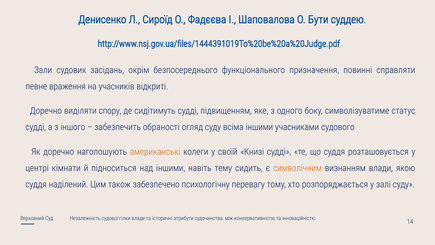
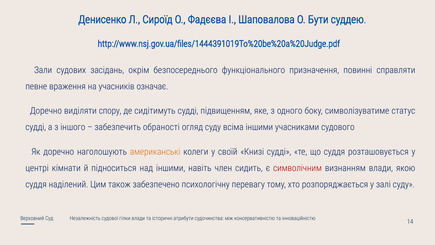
відкриті: відкриті -> означає
тему: тему -> член
символічним colour: orange -> red
